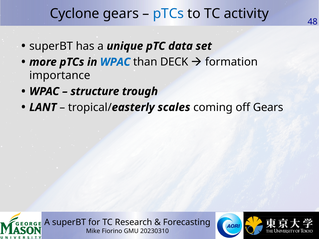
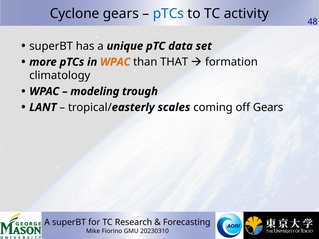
WPAC at (115, 62) colour: blue -> orange
DECK: DECK -> THAT
importance: importance -> climatology
structure: structure -> modeling
